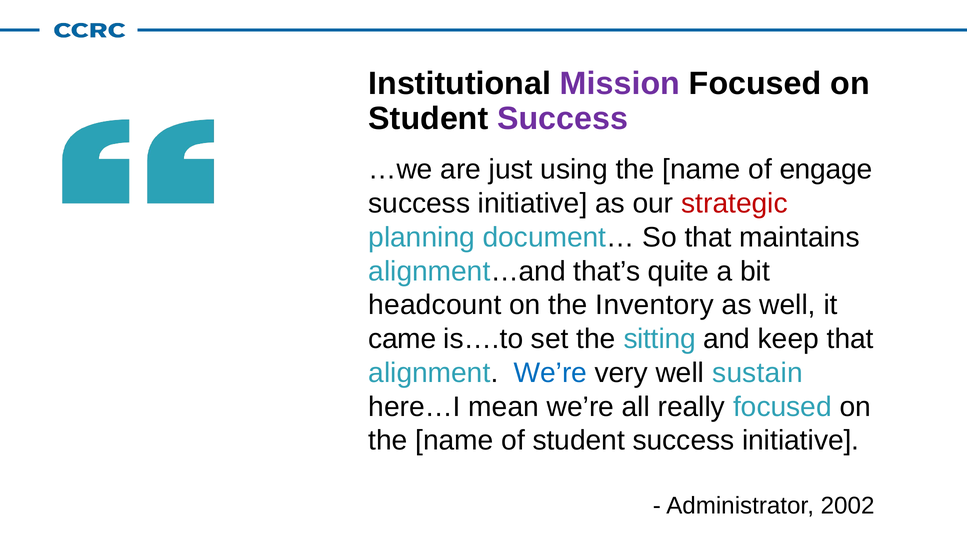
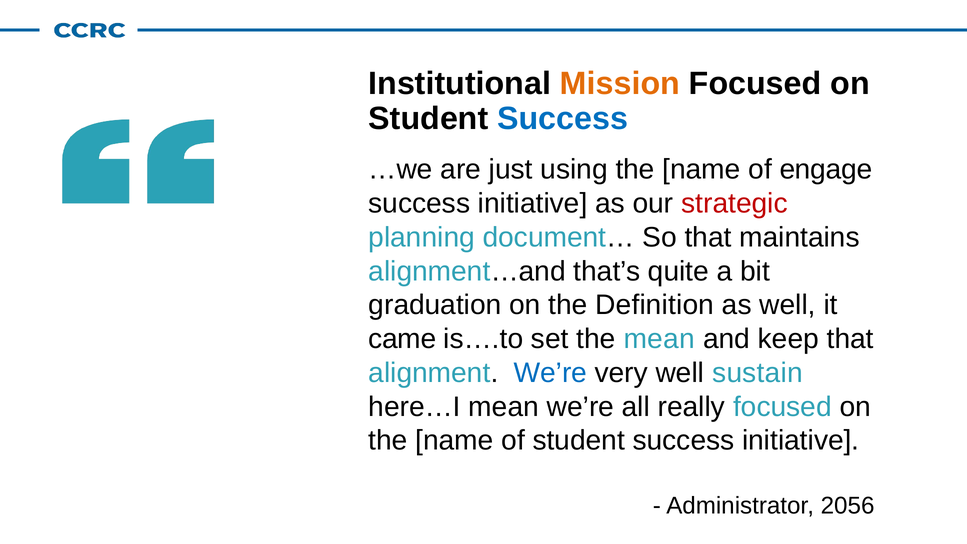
Mission colour: purple -> orange
Success at (563, 119) colour: purple -> blue
headcount: headcount -> graduation
Inventory: Inventory -> Definition
the sitting: sitting -> mean
2002: 2002 -> 2056
